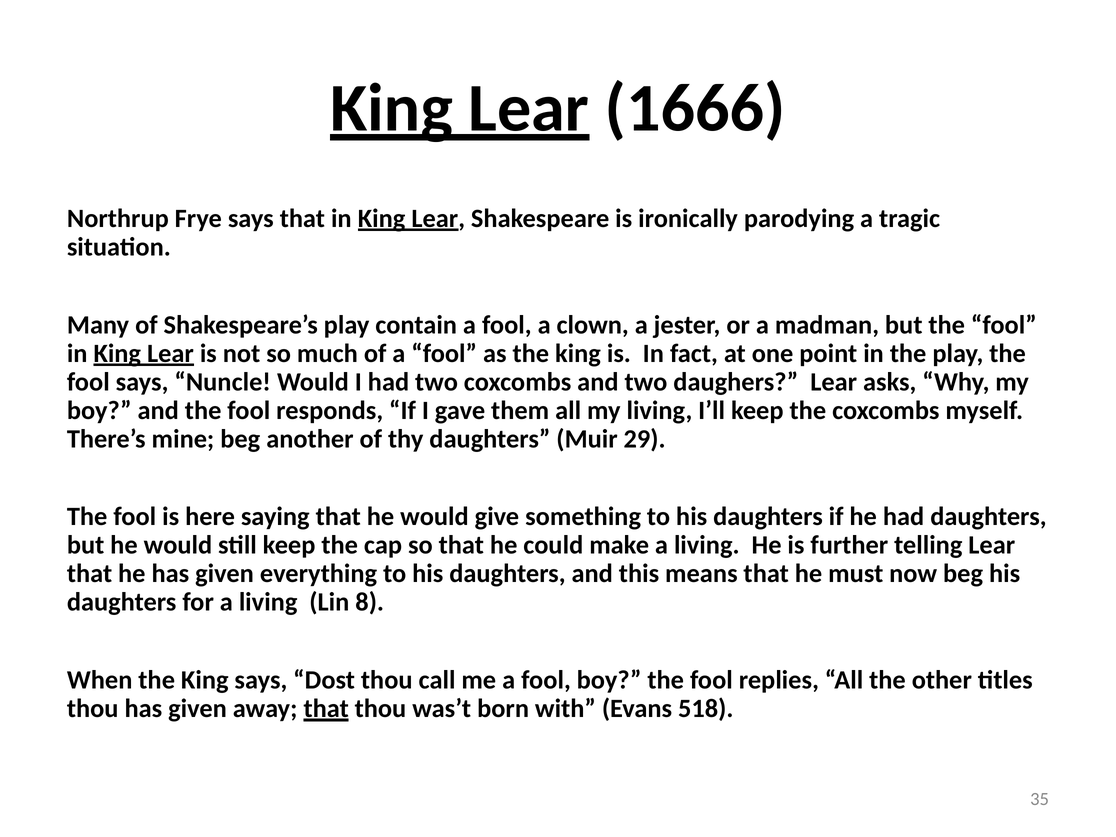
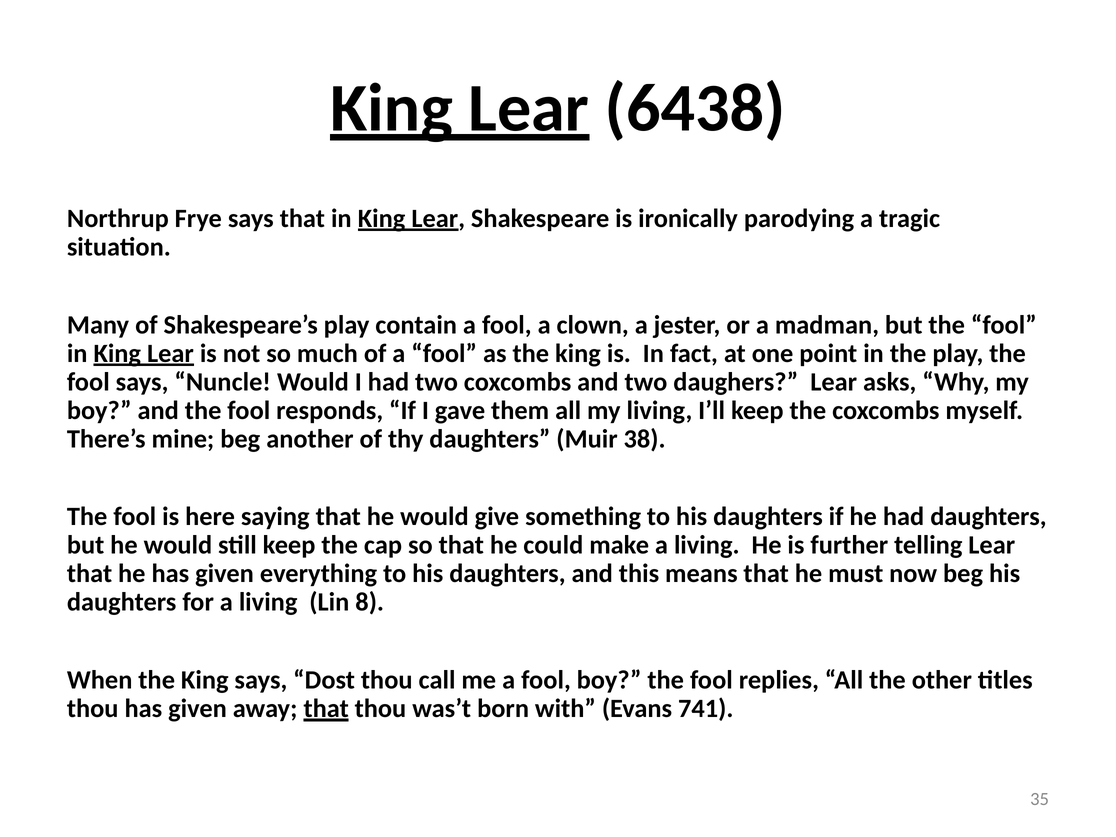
1666: 1666 -> 6438
29: 29 -> 38
518: 518 -> 741
